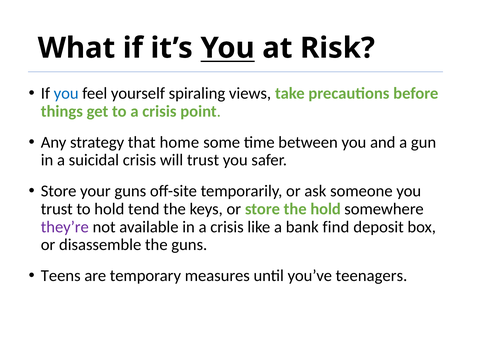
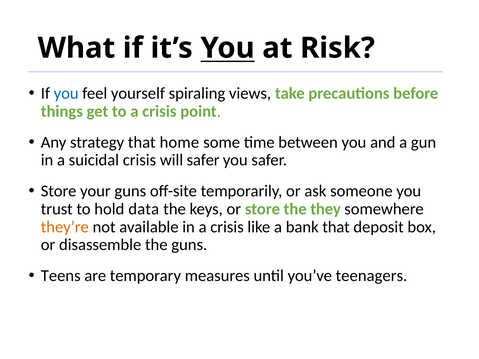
will trust: trust -> safer
tend: tend -> data
the hold: hold -> they
they’re colour: purple -> orange
bank find: find -> that
